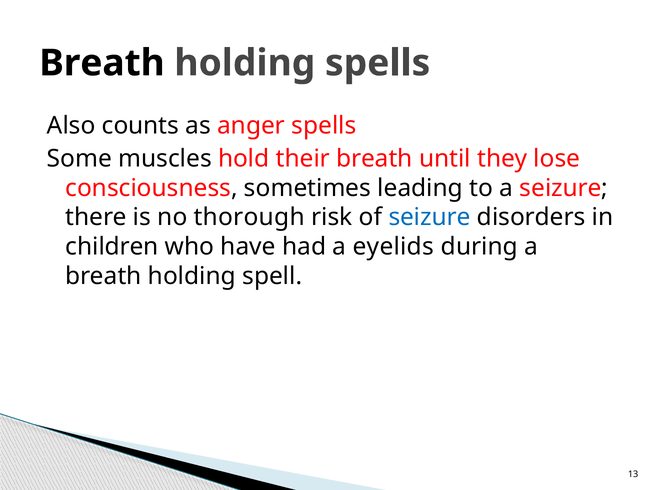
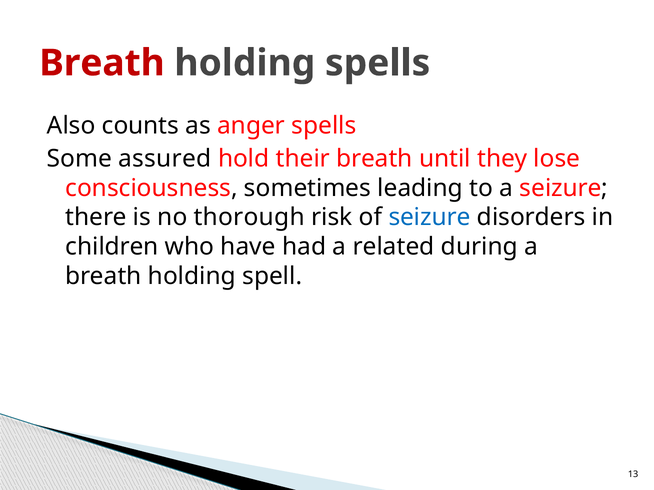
Breath at (102, 63) colour: black -> red
muscles: muscles -> assured
eyelids: eyelids -> related
